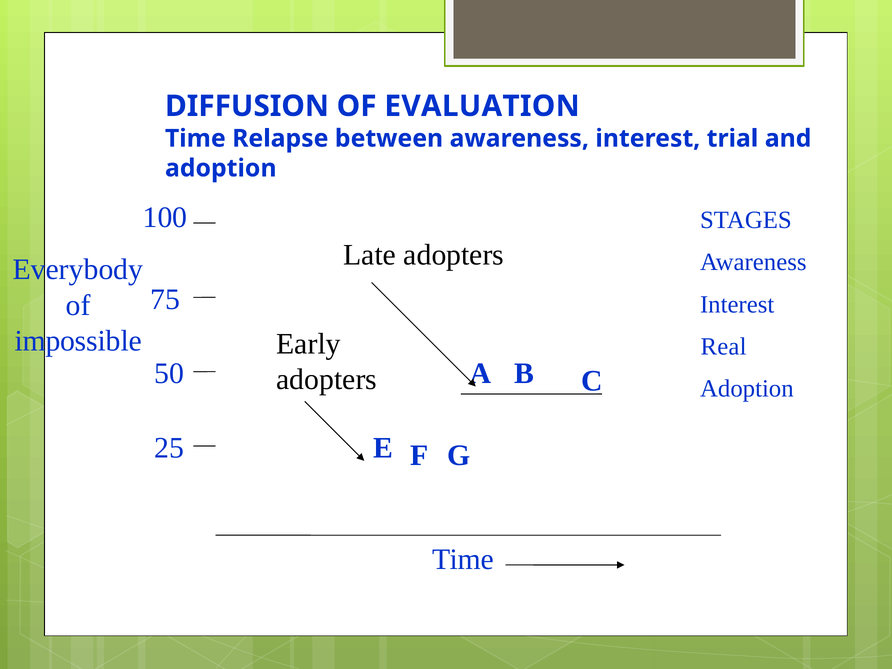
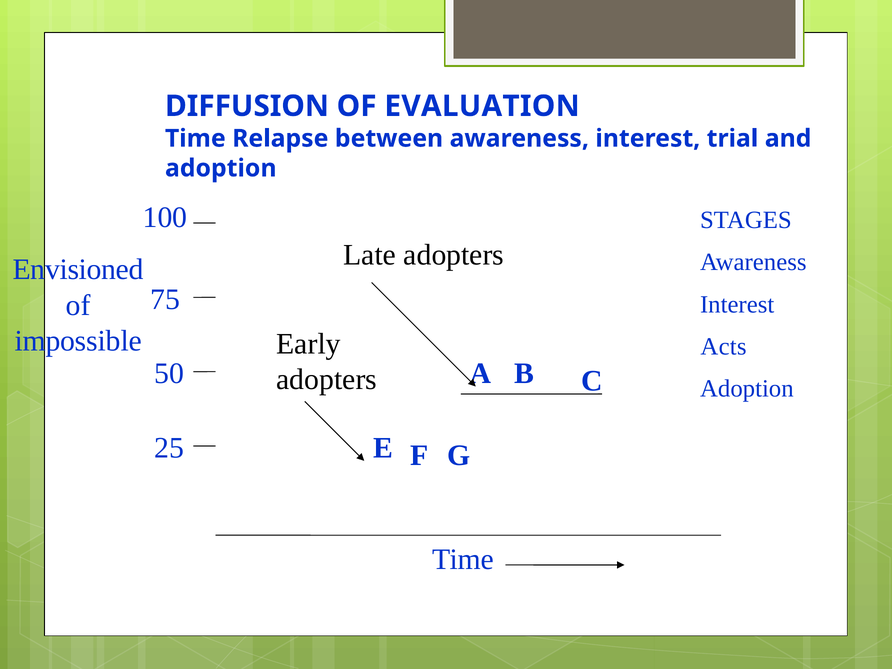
Everybody: Everybody -> Envisioned
Real: Real -> Acts
